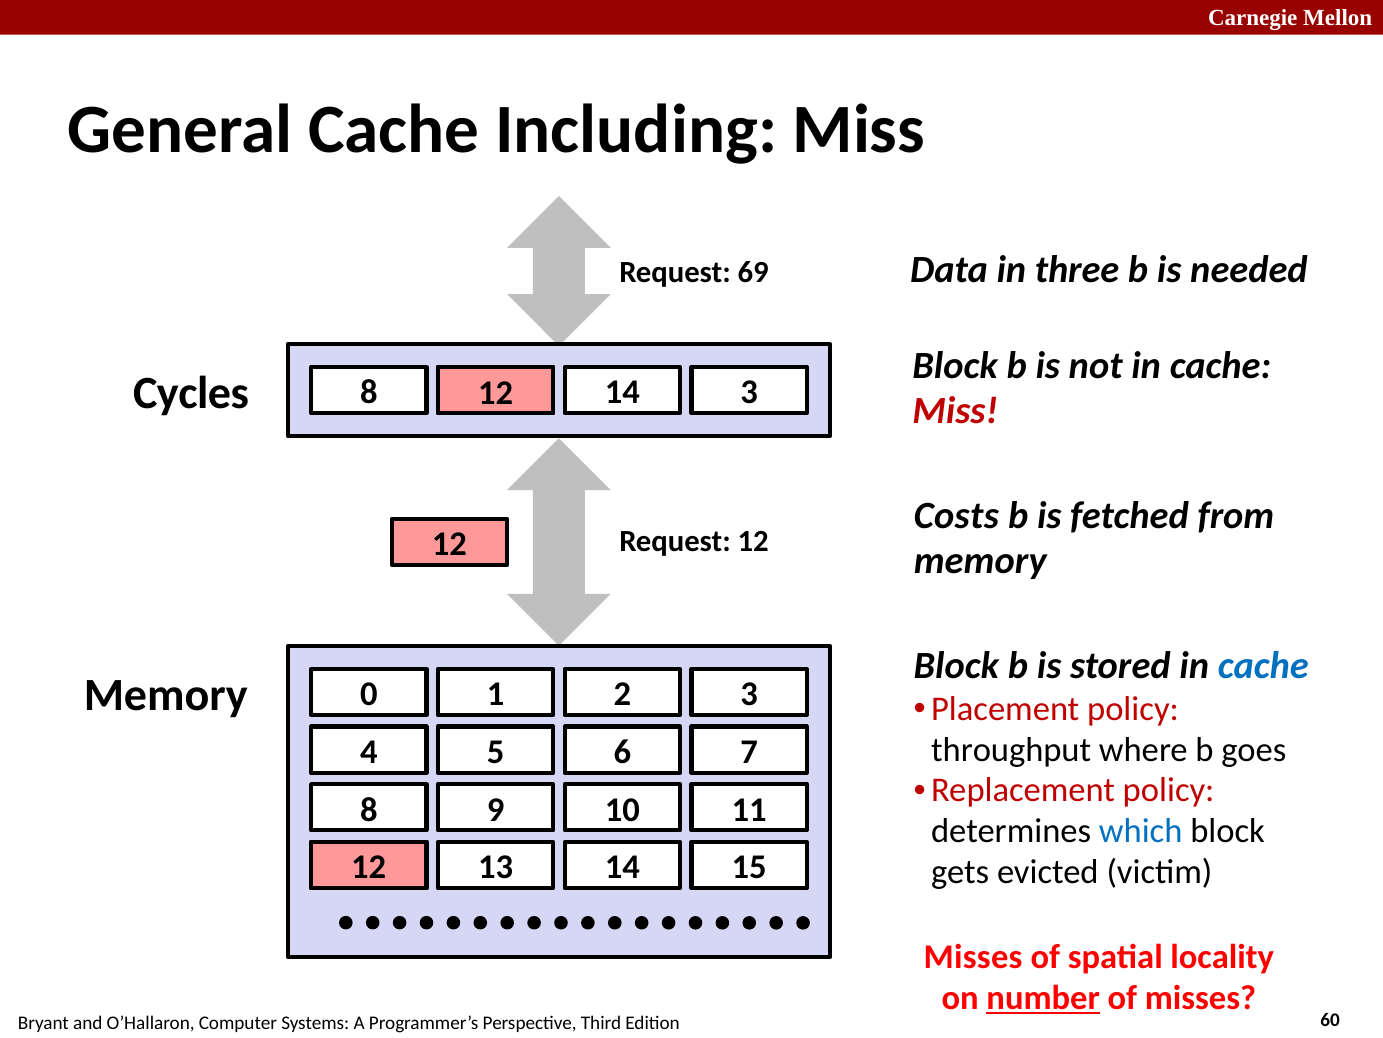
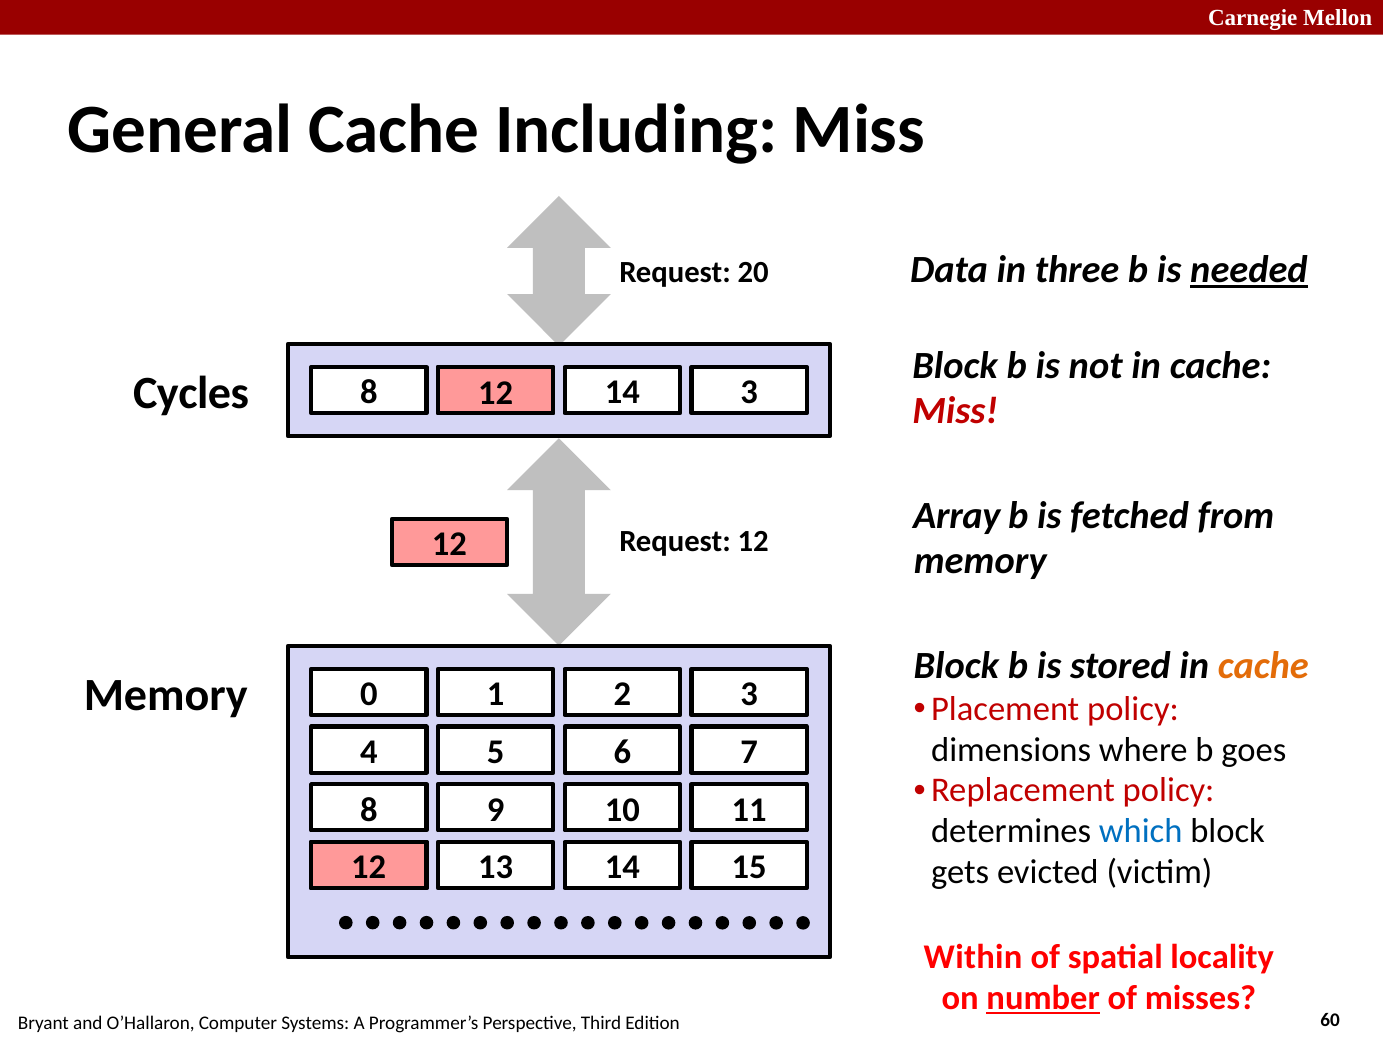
needed underline: none -> present
69: 69 -> 20
Costs: Costs -> Array
cache at (1263, 666) colour: blue -> orange
throughput: throughput -> dimensions
Misses at (973, 956): Misses -> Within
